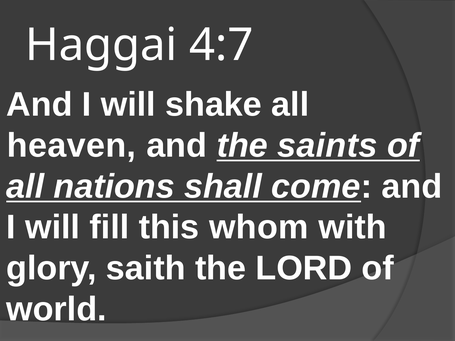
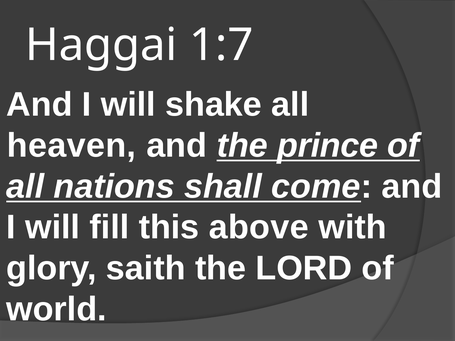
4:7: 4:7 -> 1:7
saints: saints -> prince
whom: whom -> above
